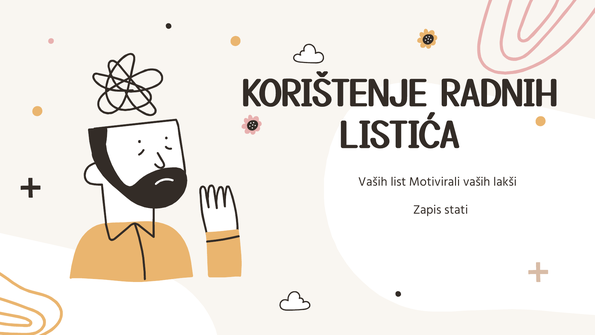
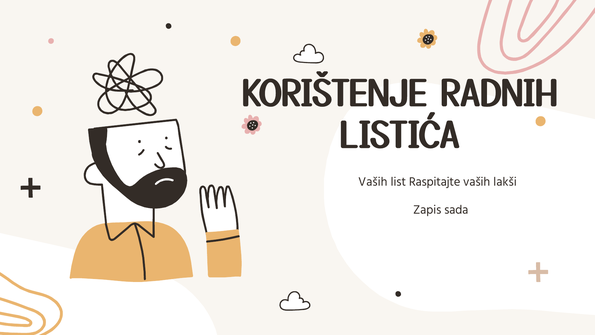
Motivirali: Motivirali -> Raspitajte
stati: stati -> sada
